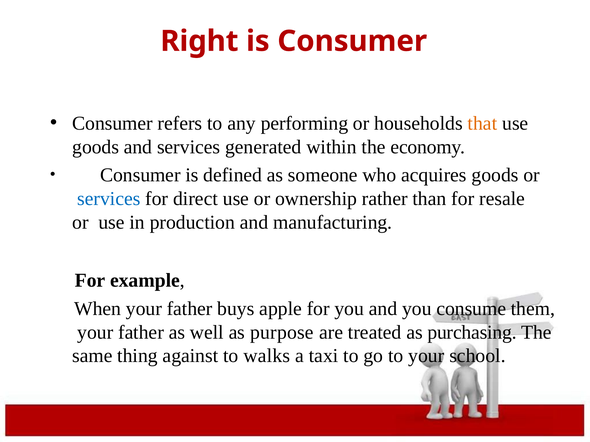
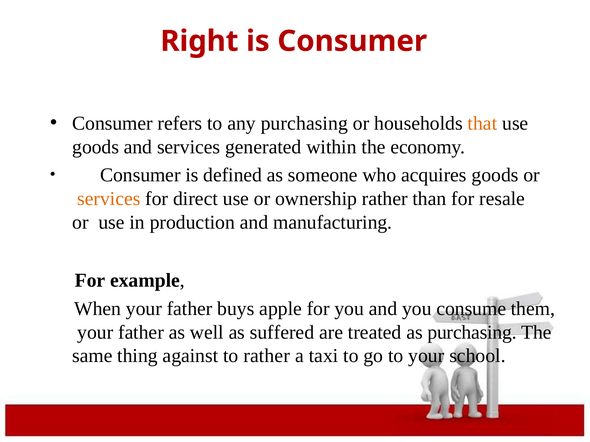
any performing: performing -> purchasing
services at (109, 199) colour: blue -> orange
purpose: purpose -> suffered
to walks: walks -> rather
